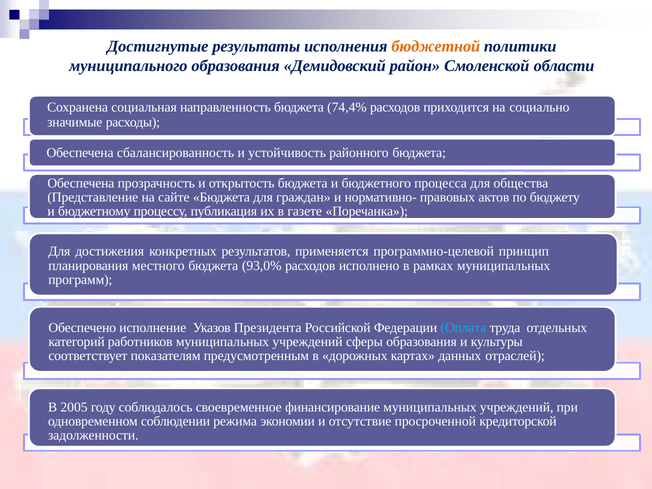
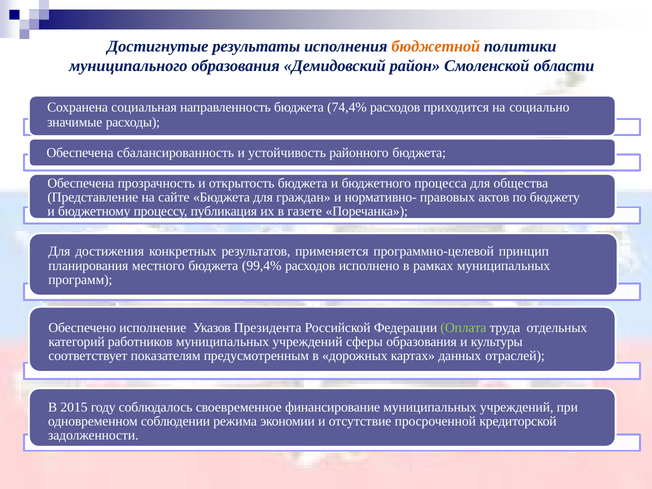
93,0%: 93,0% -> 99,4%
Оплата colour: light blue -> light green
2005: 2005 -> 2015
